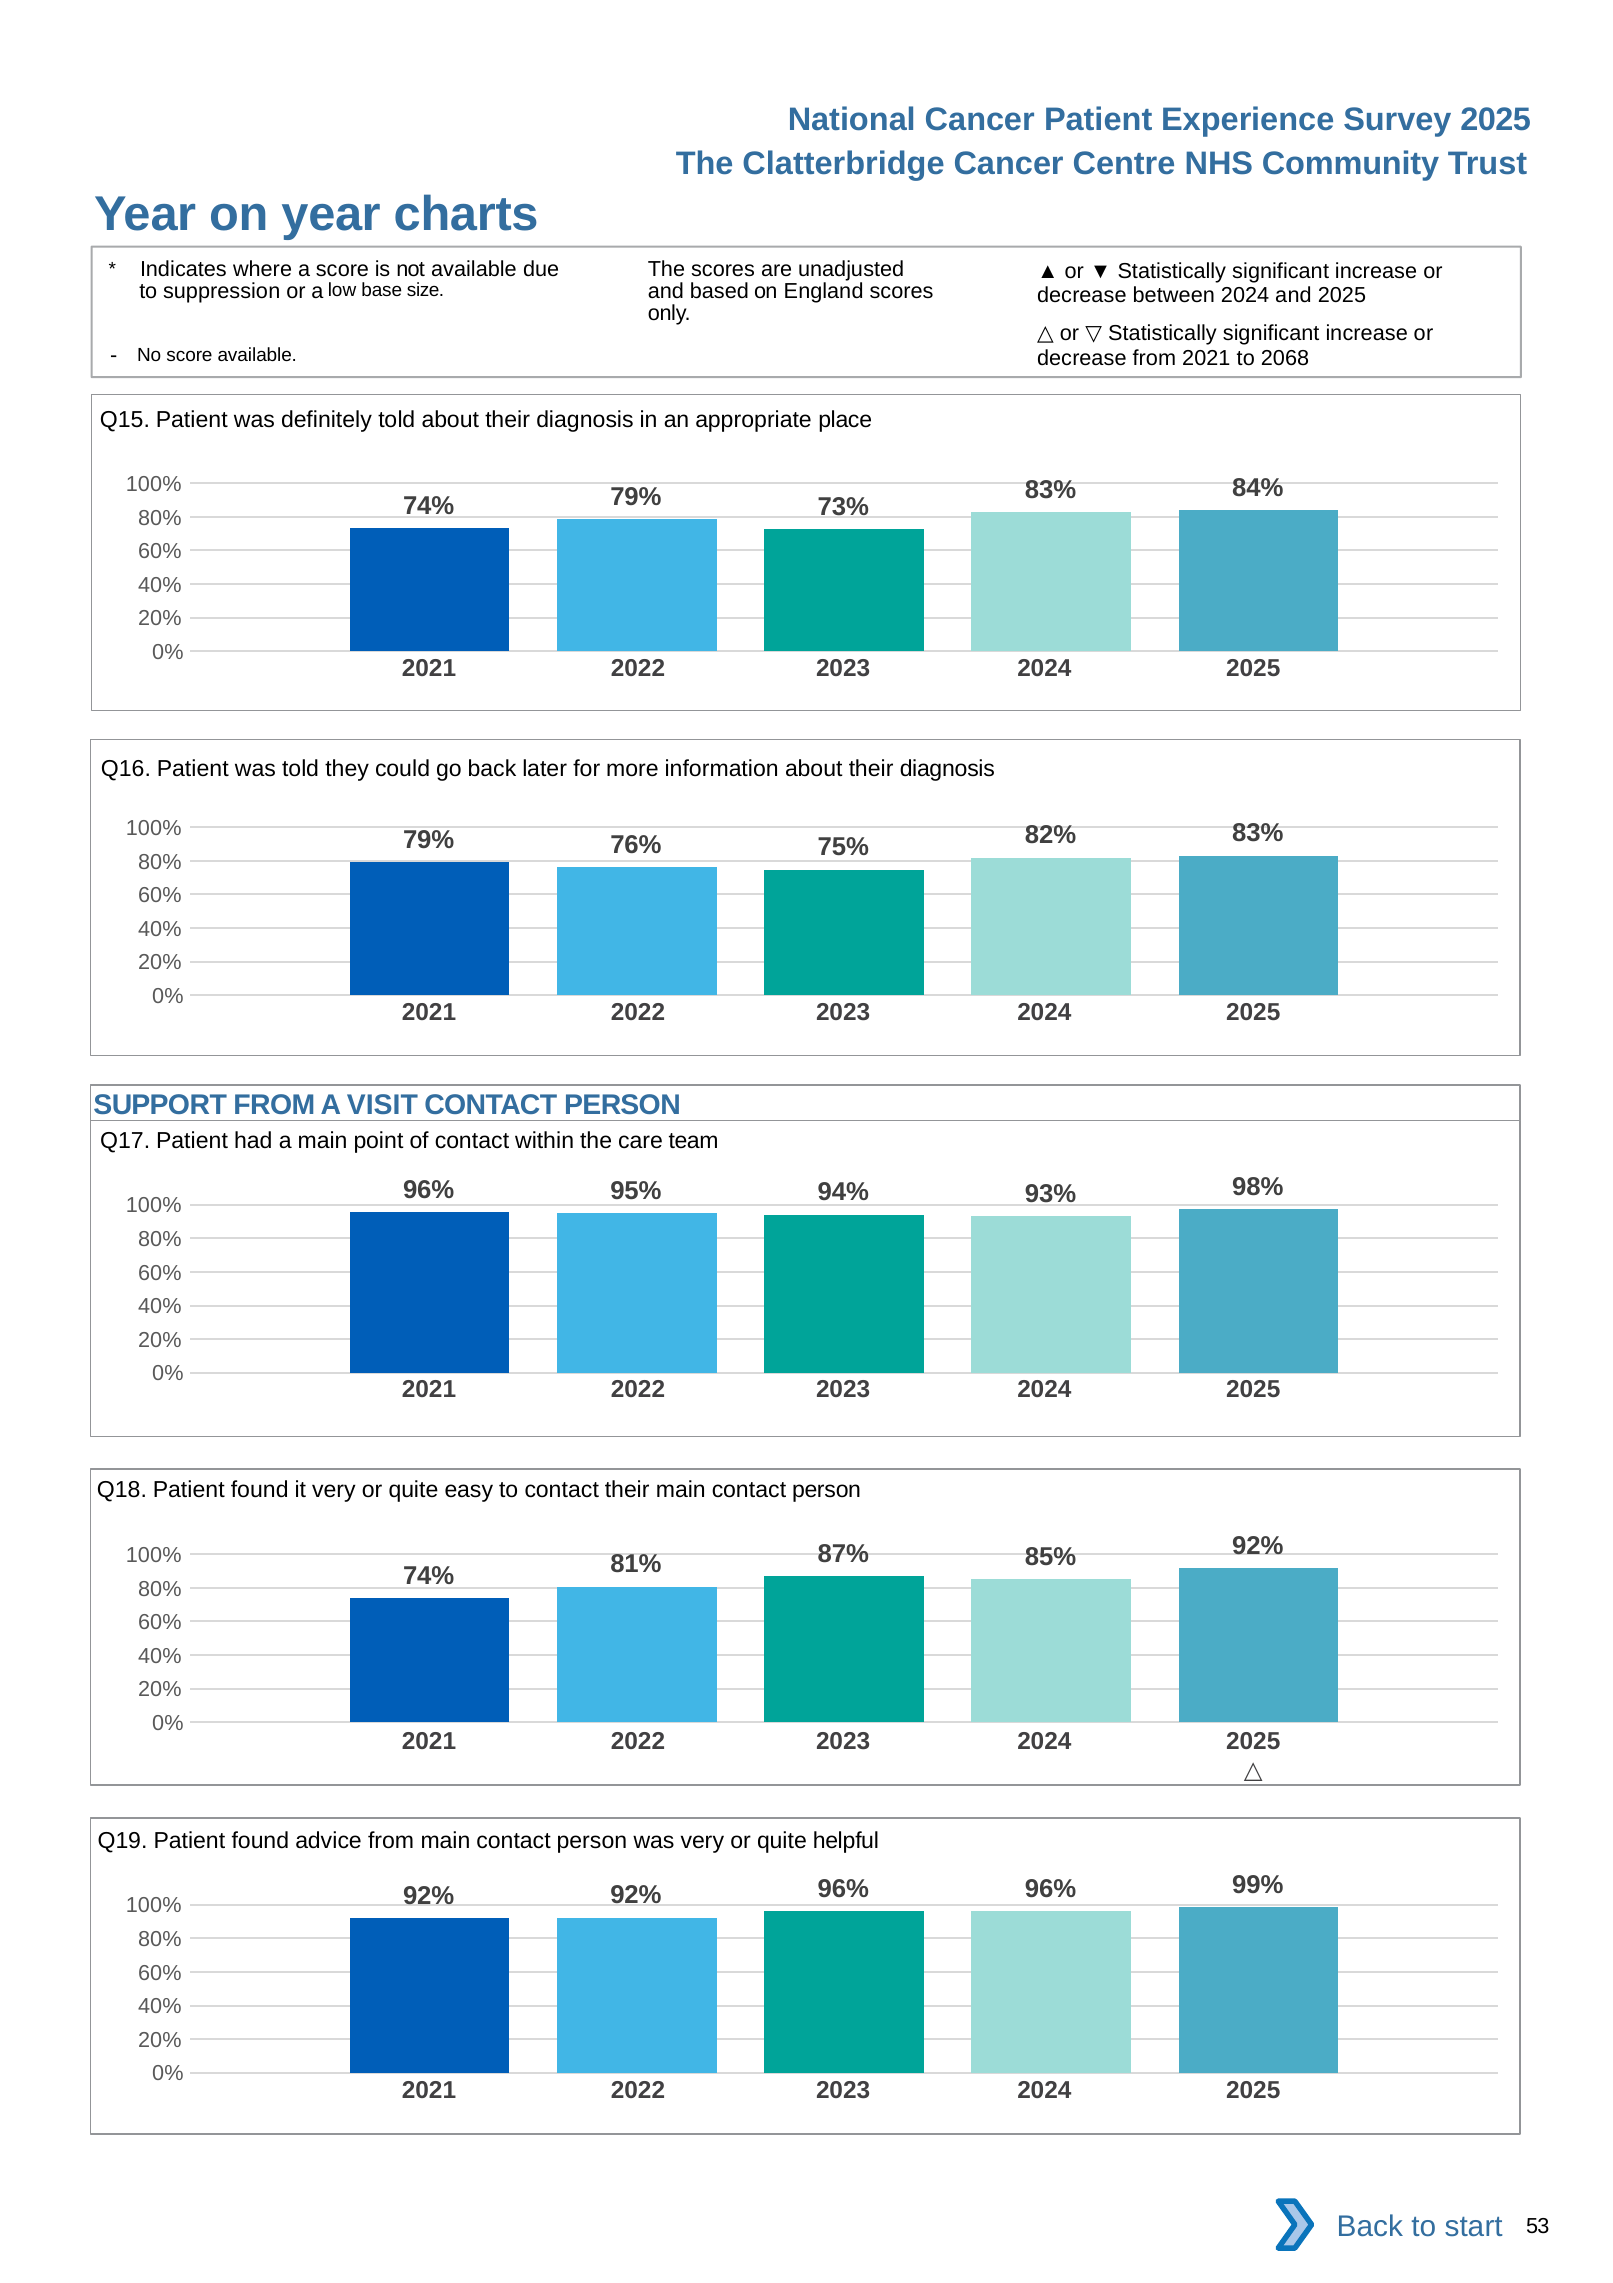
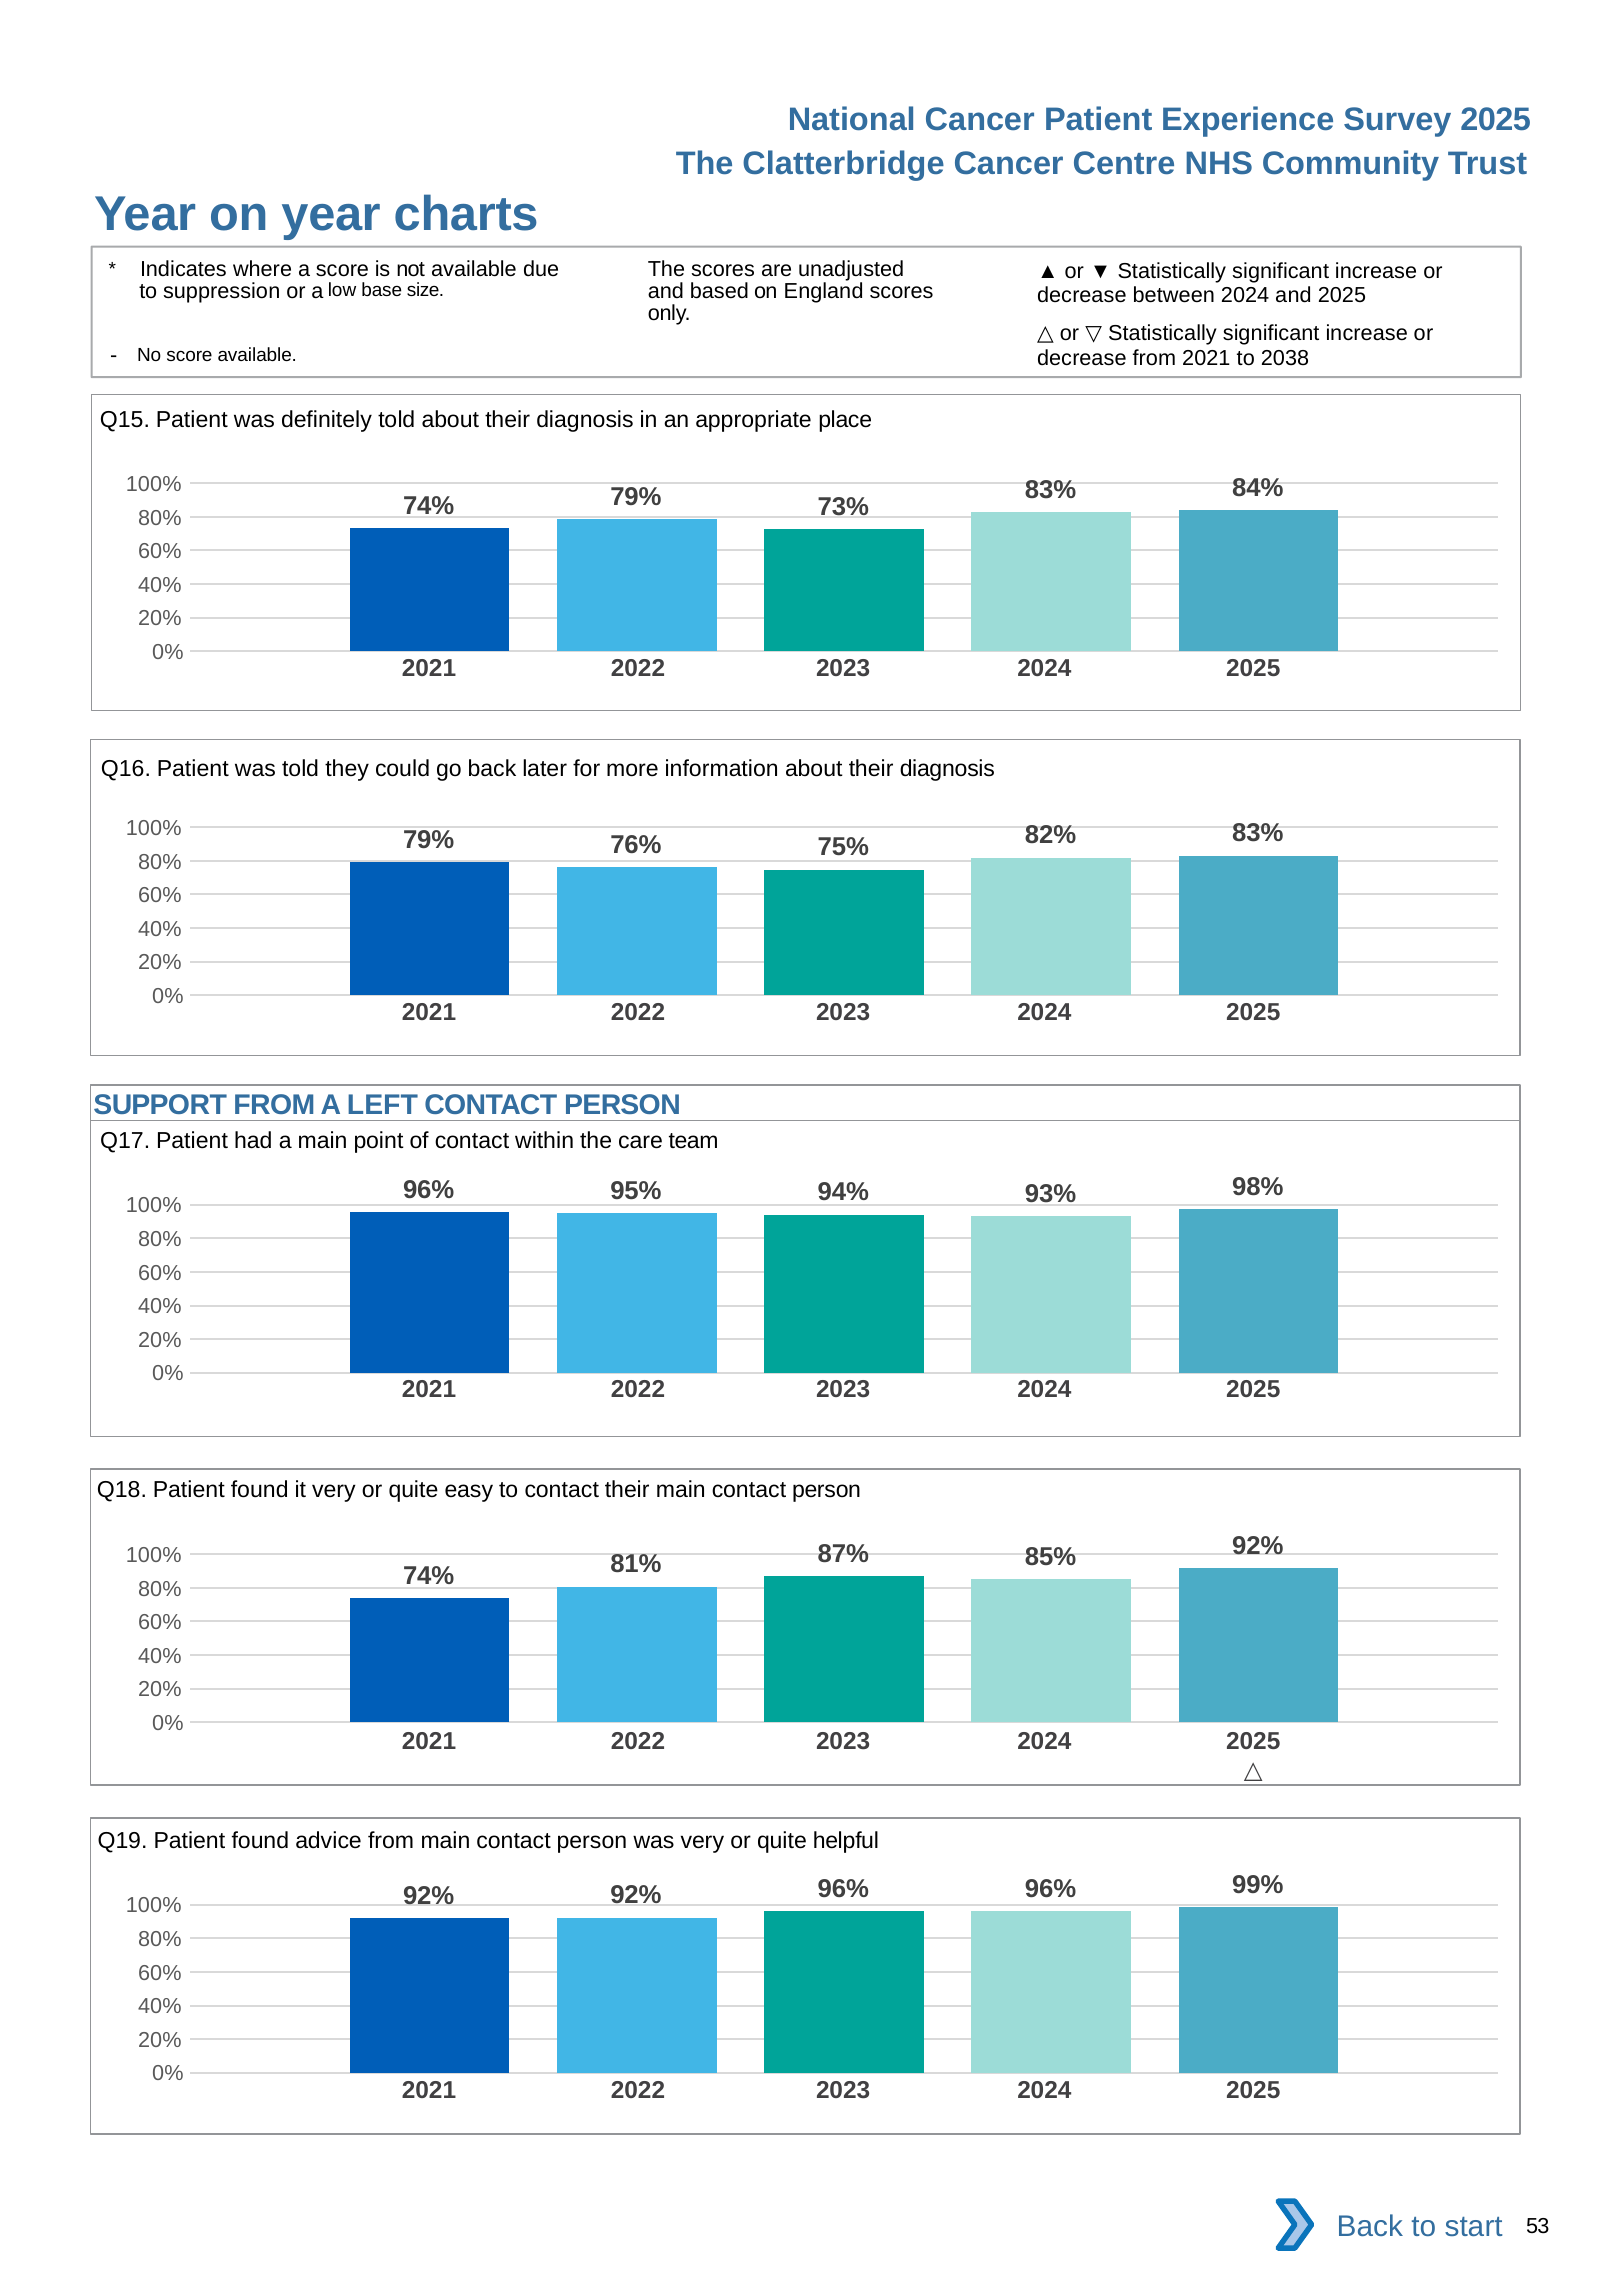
2068: 2068 -> 2038
VISIT: VISIT -> LEFT
